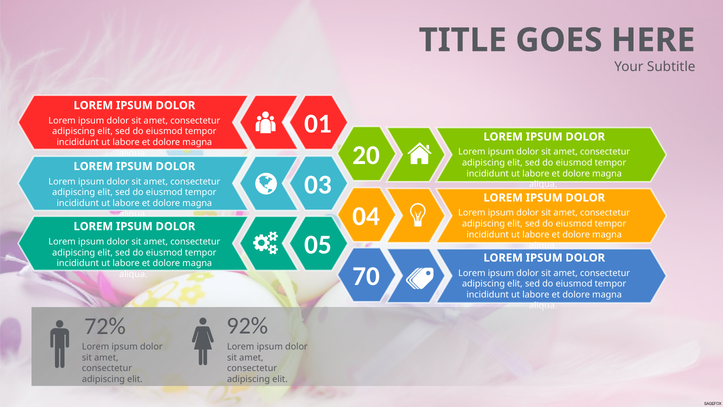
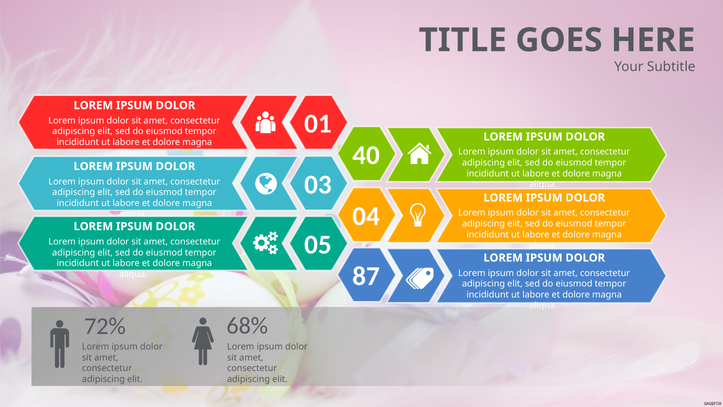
20: 20 -> 40
70: 70 -> 87
92%: 92% -> 68%
